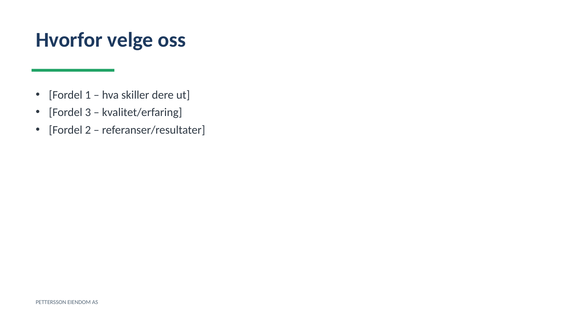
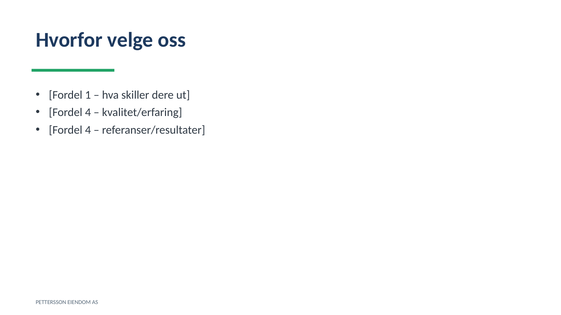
3 at (88, 113): 3 -> 4
2 at (88, 130): 2 -> 4
